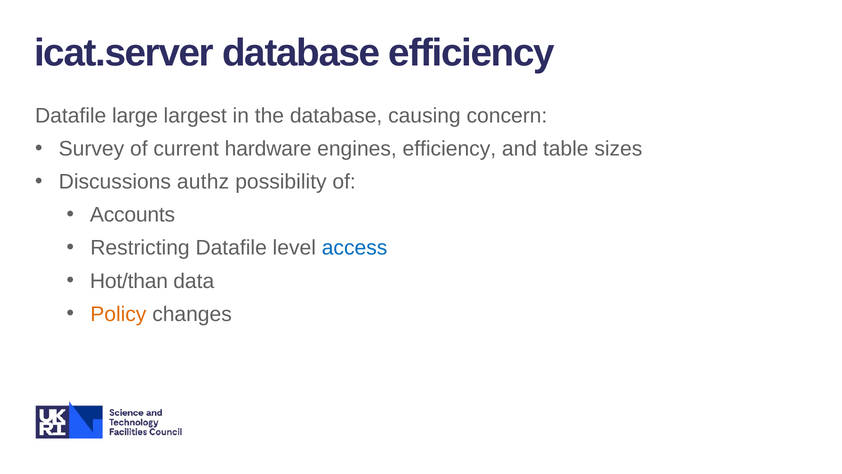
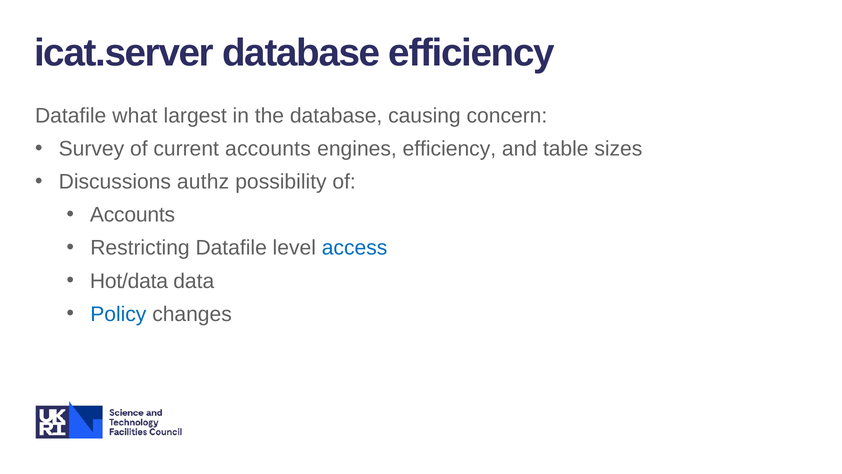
large: large -> what
current hardware: hardware -> accounts
Hot/than: Hot/than -> Hot/data
Policy colour: orange -> blue
